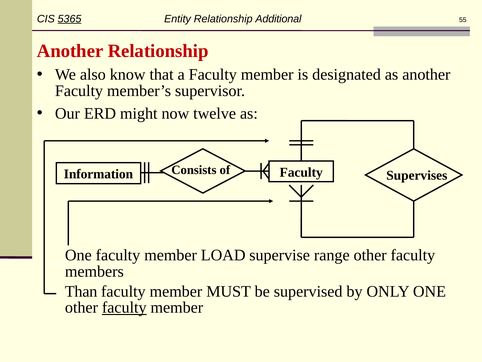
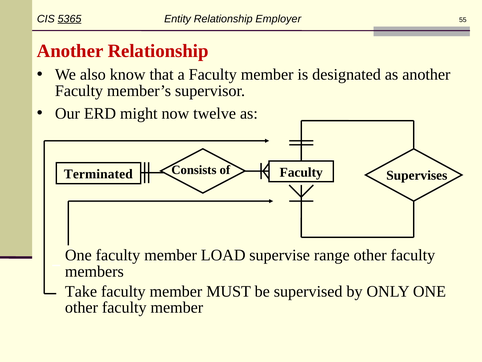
Additional: Additional -> Employer
Information: Information -> Terminated
Than: Than -> Take
faculty at (124, 307) underline: present -> none
